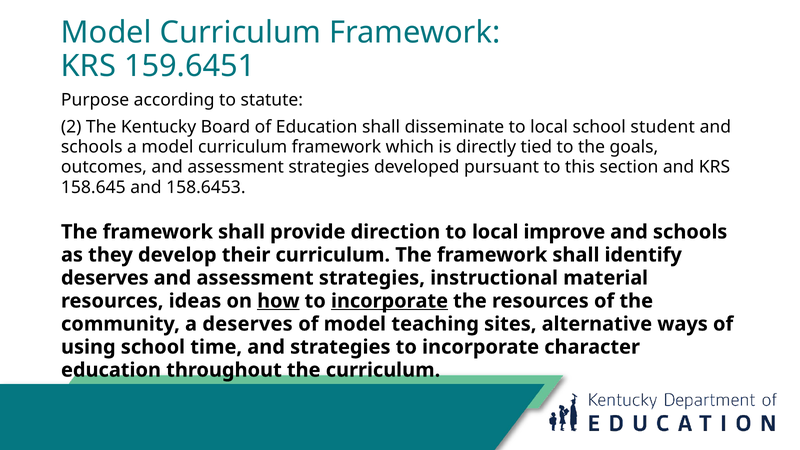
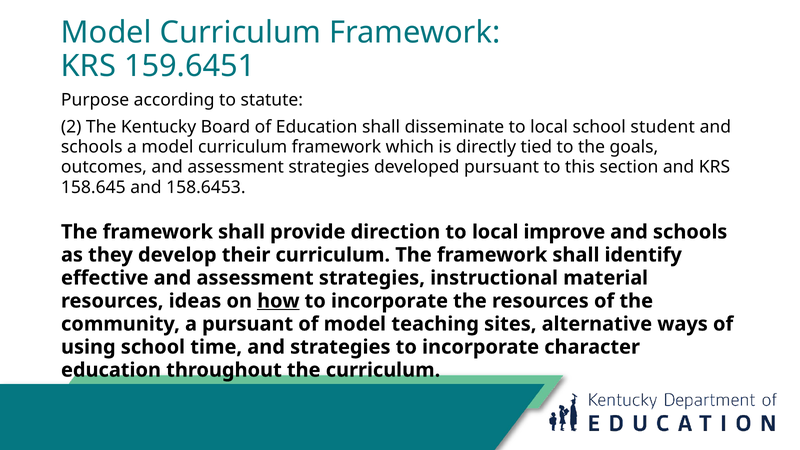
deserves at (105, 278): deserves -> effective
incorporate at (390, 301) underline: present -> none
a deserves: deserves -> pursuant
